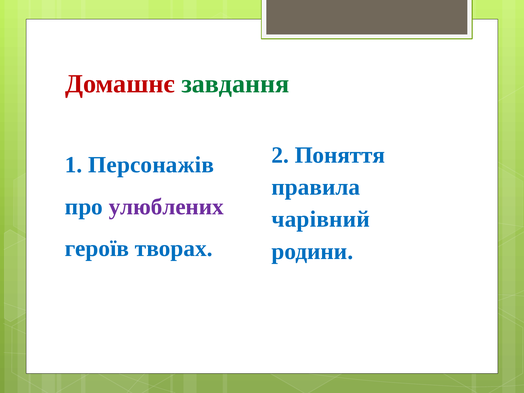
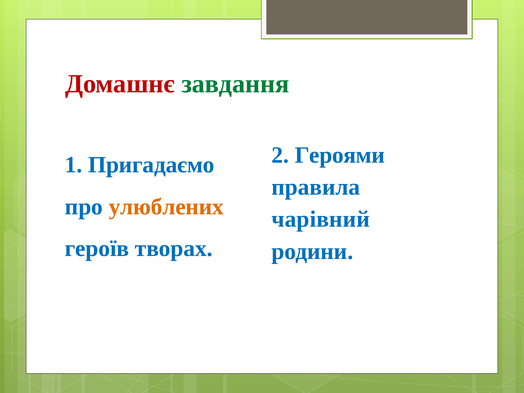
Поняття: Поняття -> Героями
Персонажів: Персонажів -> Пригадаємо
улюблених colour: purple -> orange
